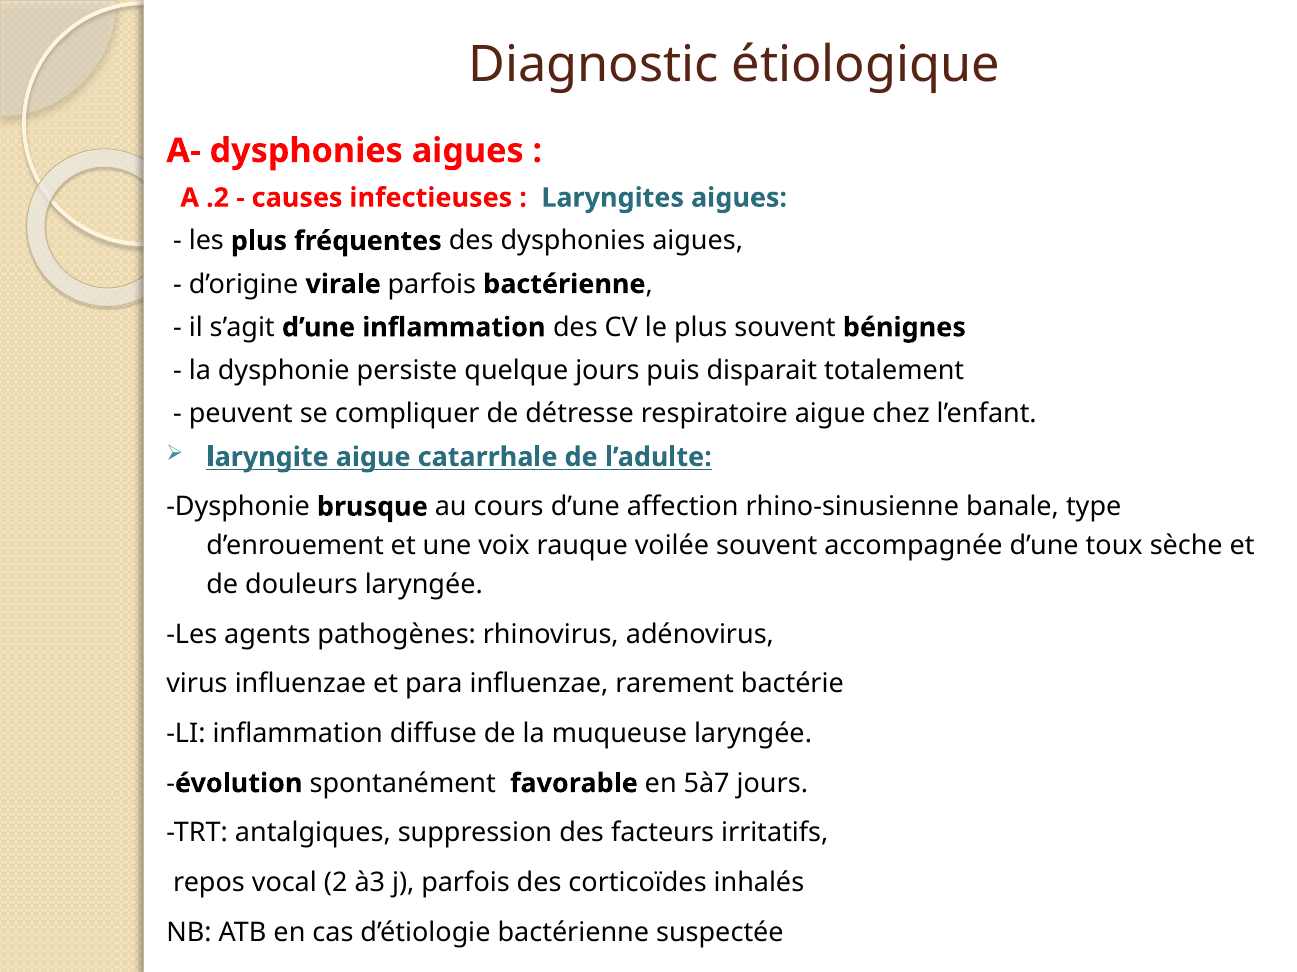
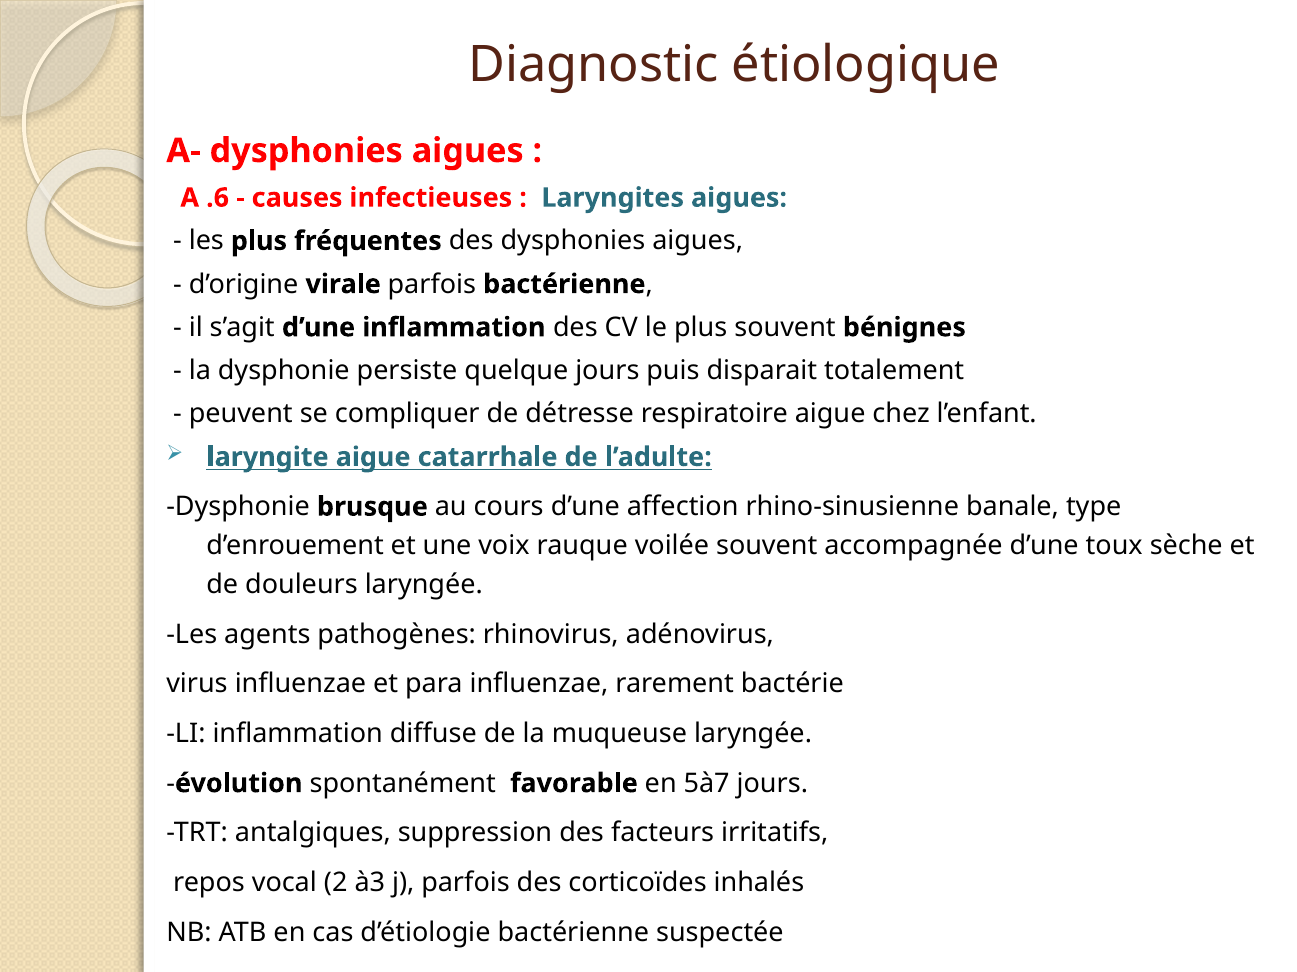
.2: .2 -> .6
